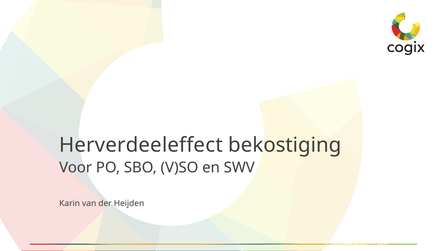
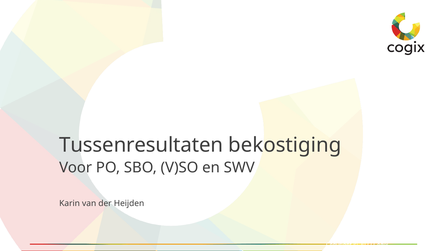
Herverdeeleffect: Herverdeeleffect -> Tussenresultaten
